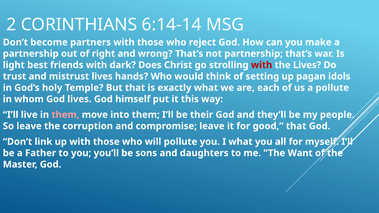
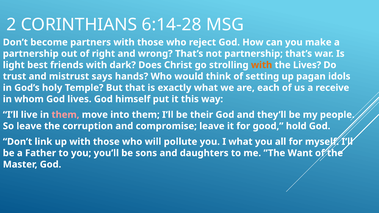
6:14-14: 6:14-14 -> 6:14-28
with at (262, 65) colour: red -> orange
mistrust lives: lives -> says
a pollute: pollute -> receive
good that: that -> hold
